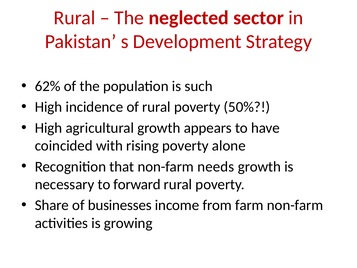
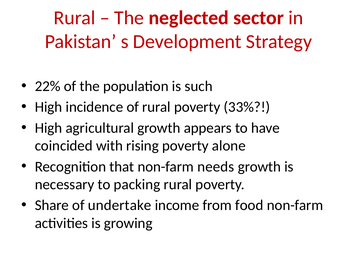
62%: 62% -> 22%
50%: 50% -> 33%
forward: forward -> packing
businesses: businesses -> undertake
farm: farm -> food
